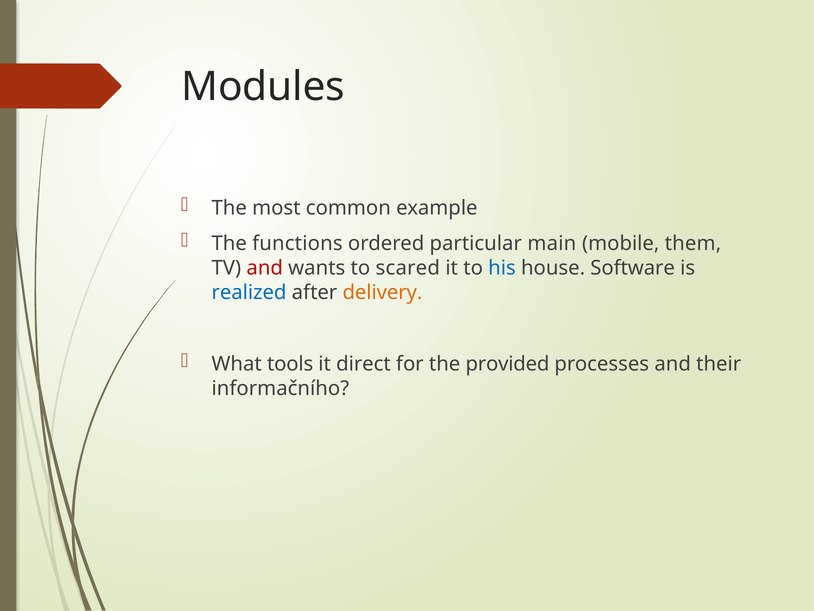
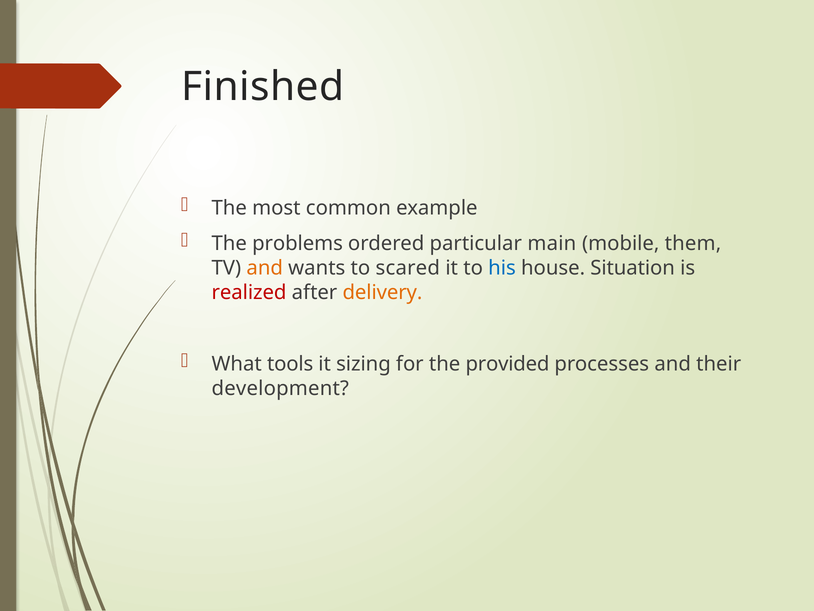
Modules: Modules -> Finished
functions: functions -> problems
and at (265, 268) colour: red -> orange
Software: Software -> Situation
realized colour: blue -> red
direct: direct -> sizing
informačního: informačního -> development
